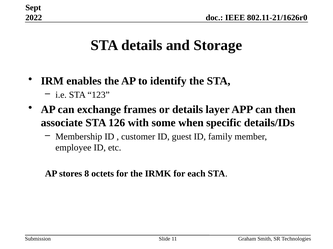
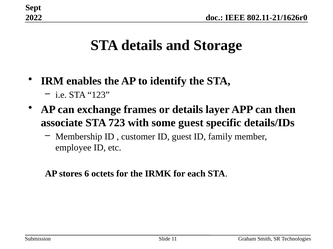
126: 126 -> 723
some when: when -> guest
8: 8 -> 6
